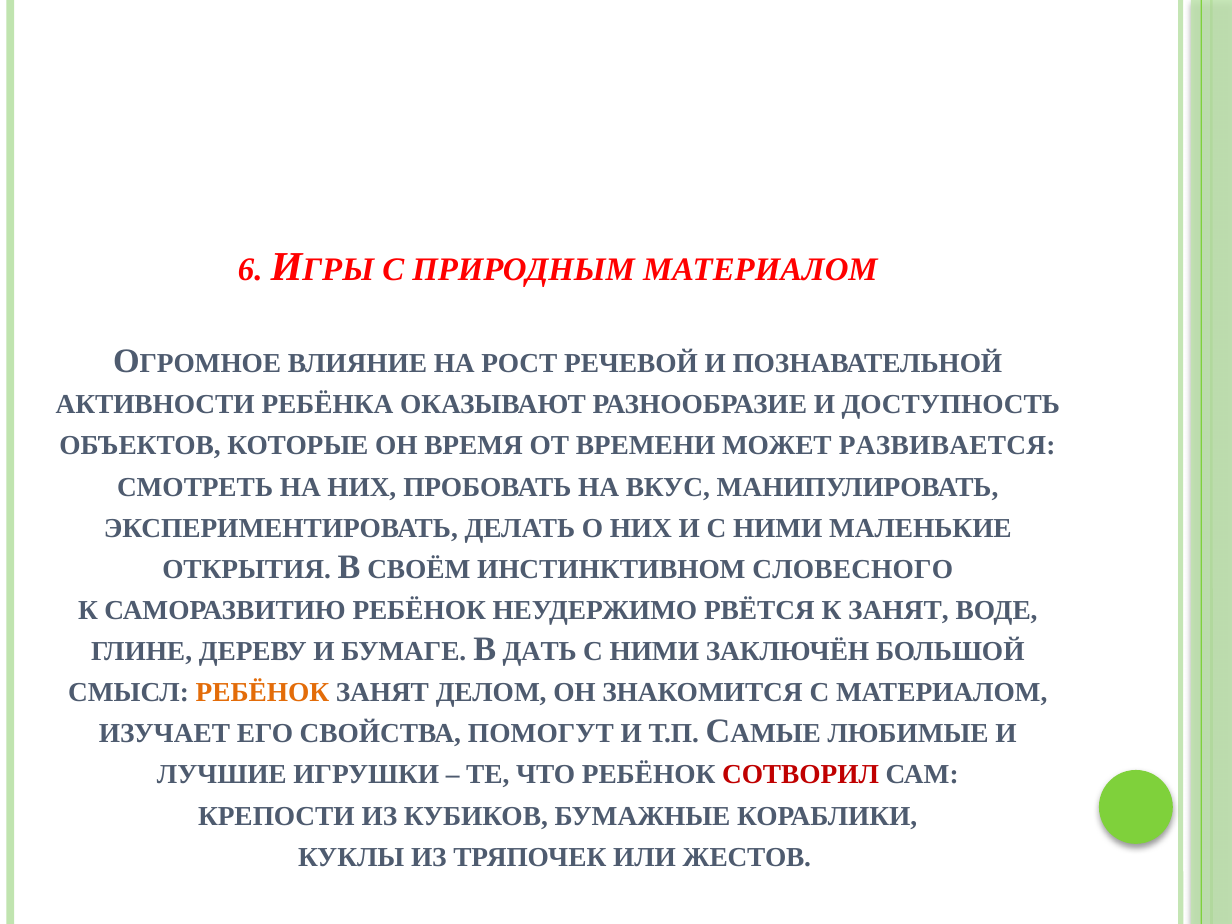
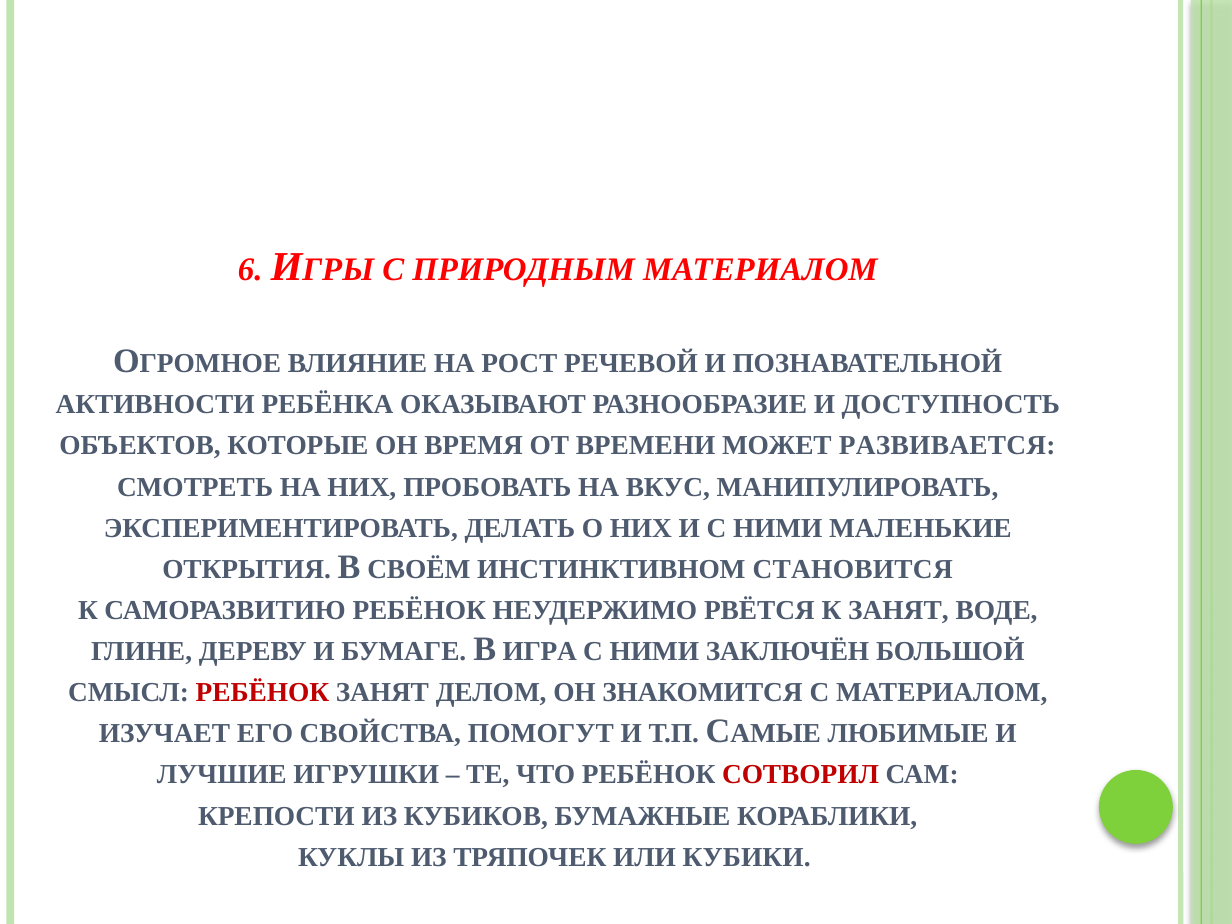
СЛОВЕСНОГО: СЛОВЕСНОГО -> СТАНОВИТСЯ
ДАТЬ: ДАТЬ -> ИГРА
РЕБЁНОК at (262, 693) colour: orange -> red
ЖЕСТОВ: ЖЕСТОВ -> КУБИКИ
